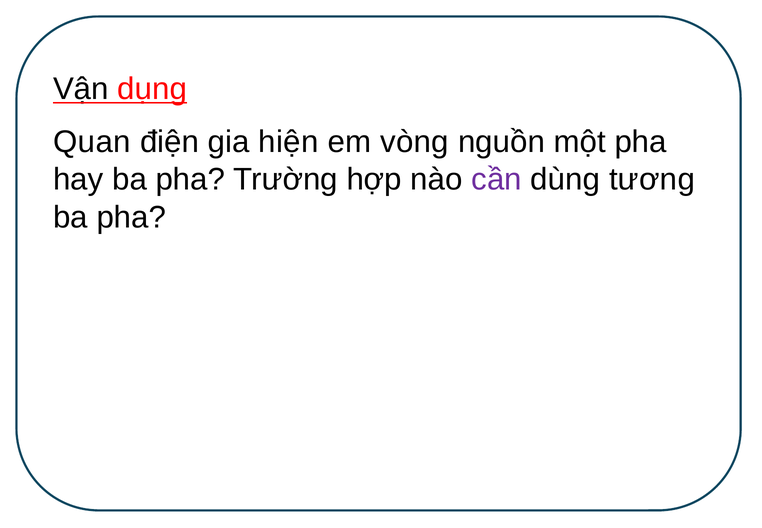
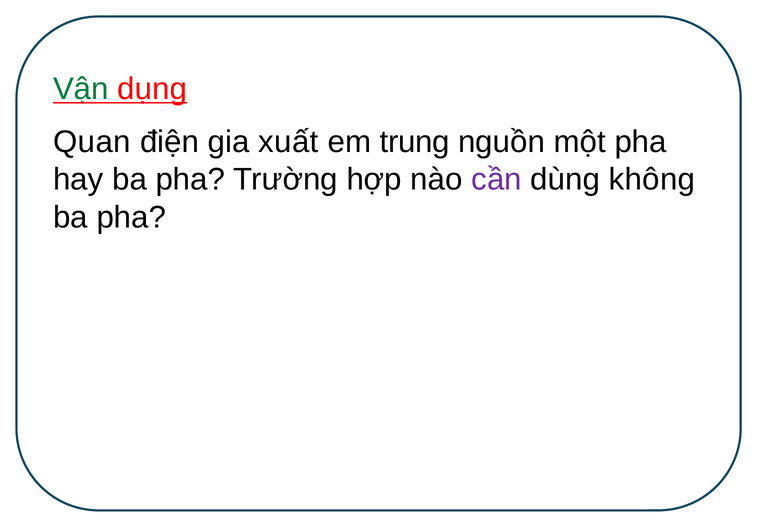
Vận colour: black -> green
hiện: hiện -> xuất
vòng: vòng -> trung
tương: tương -> không
